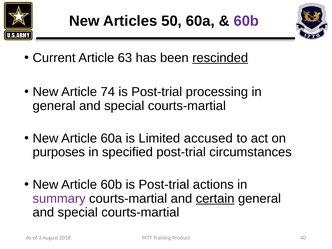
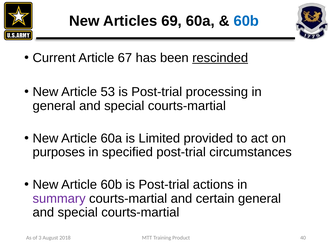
50: 50 -> 69
60b at (246, 21) colour: purple -> blue
63: 63 -> 67
74: 74 -> 53
accused: accused -> provided
certain underline: present -> none
